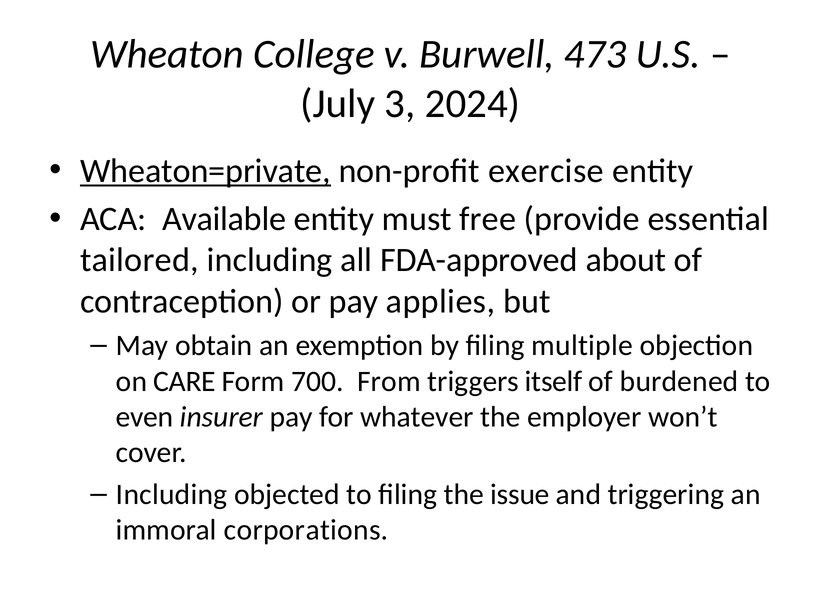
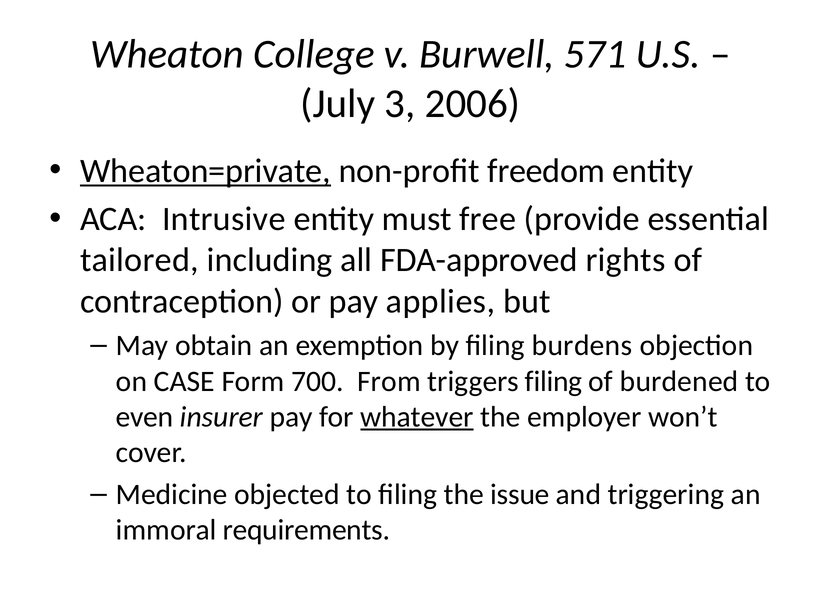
473: 473 -> 571
2024: 2024 -> 2006
exercise: exercise -> freedom
Available: Available -> Intrusive
about: about -> rights
multiple: multiple -> burdens
CARE: CARE -> CASE
triggers itself: itself -> filing
whatever underline: none -> present
Including at (172, 494): Including -> Medicine
corporations: corporations -> requirements
